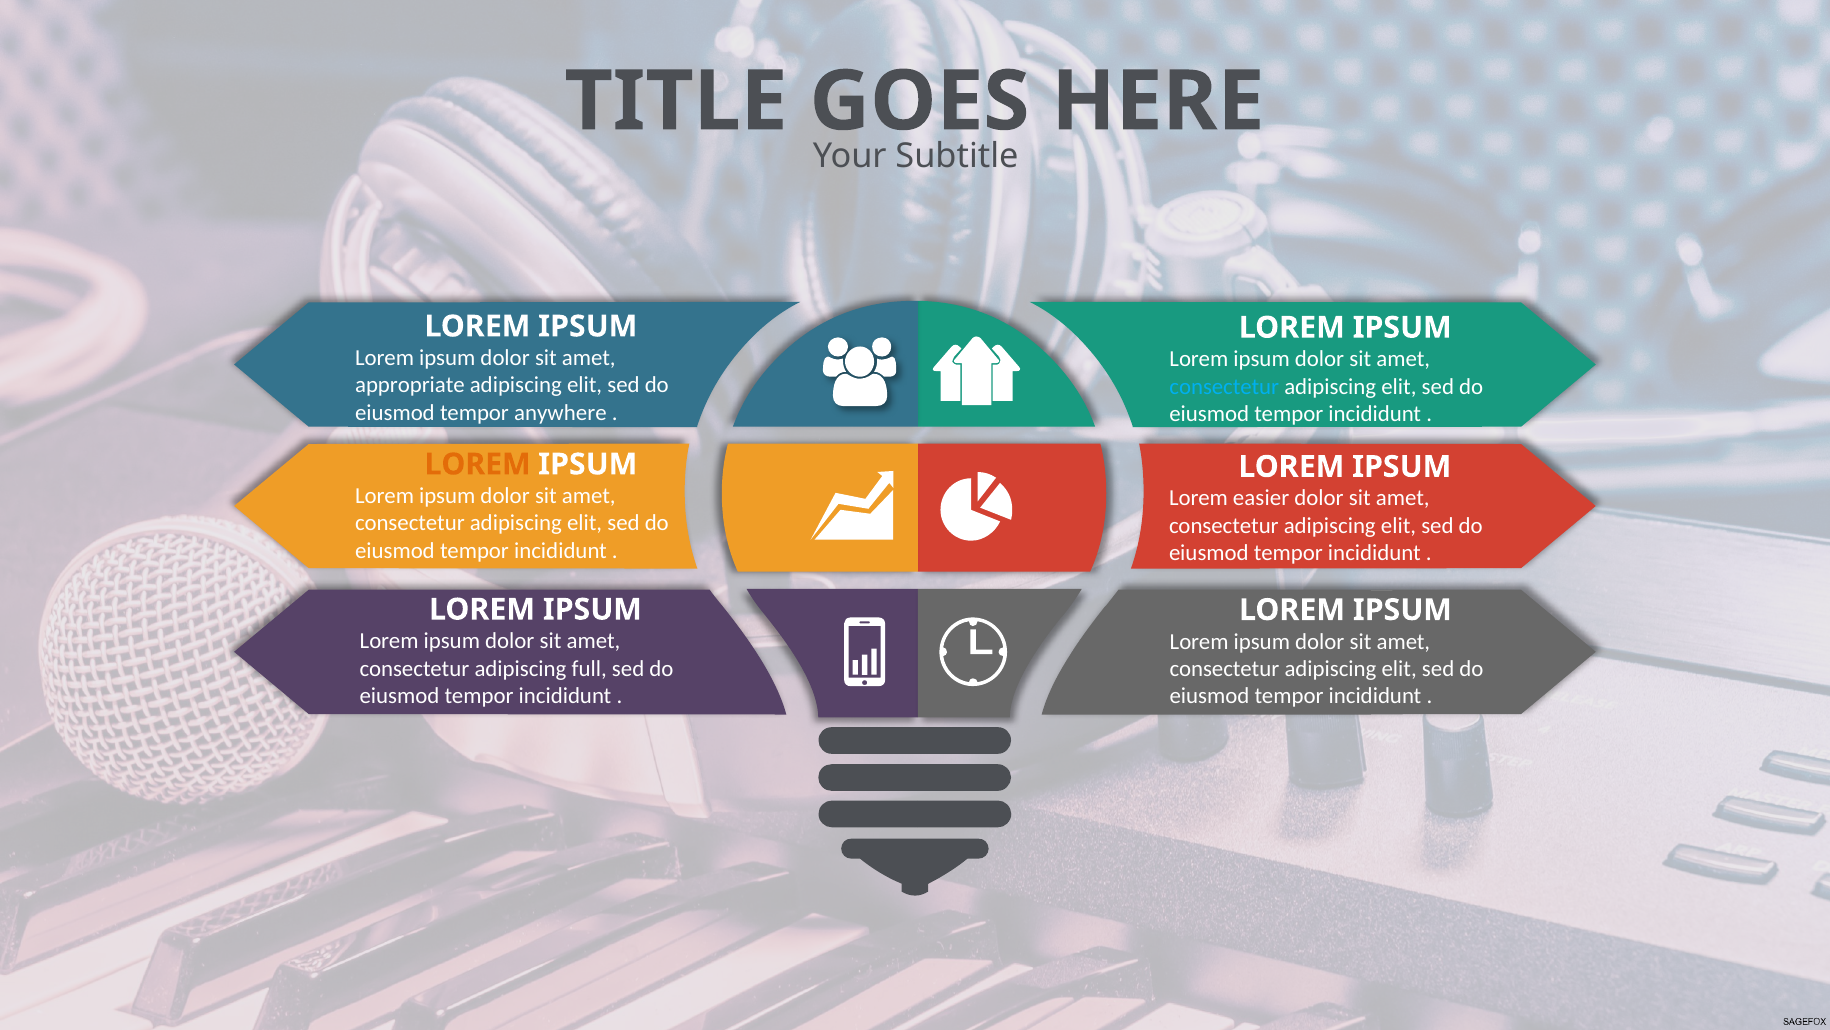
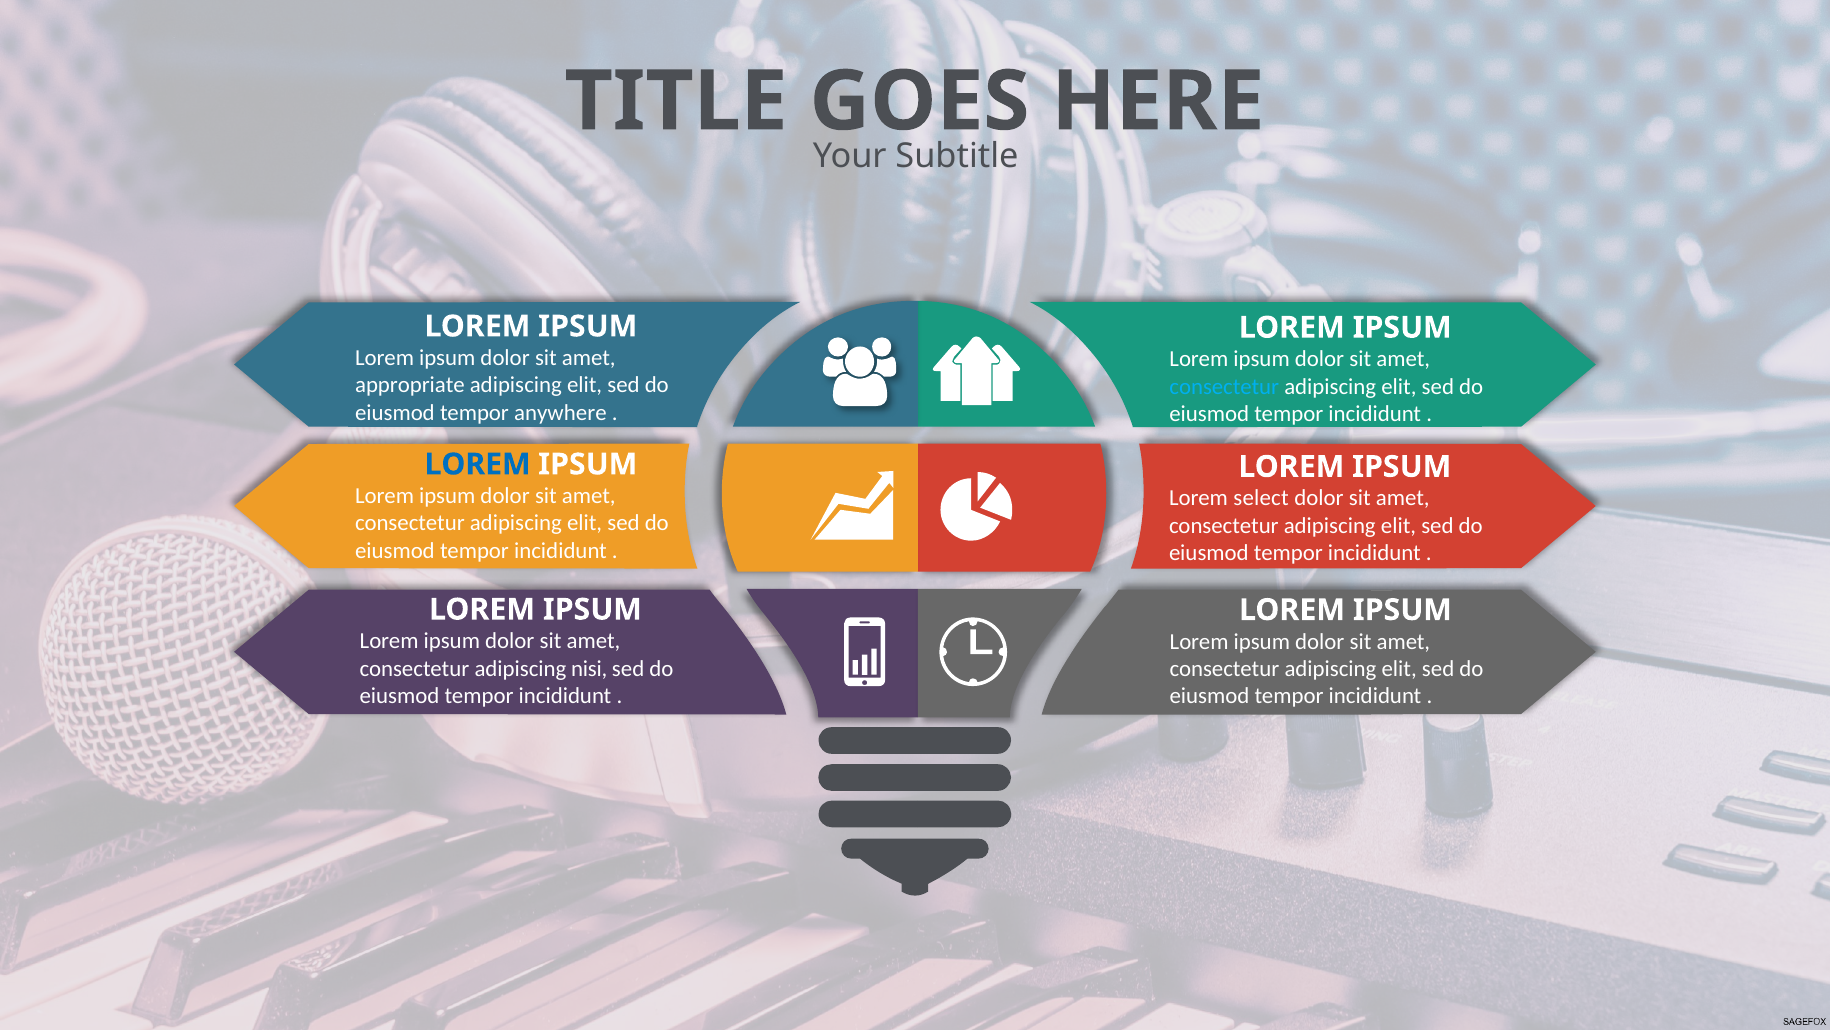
LOREM at (478, 464) colour: orange -> blue
easier: easier -> select
full: full -> nisi
